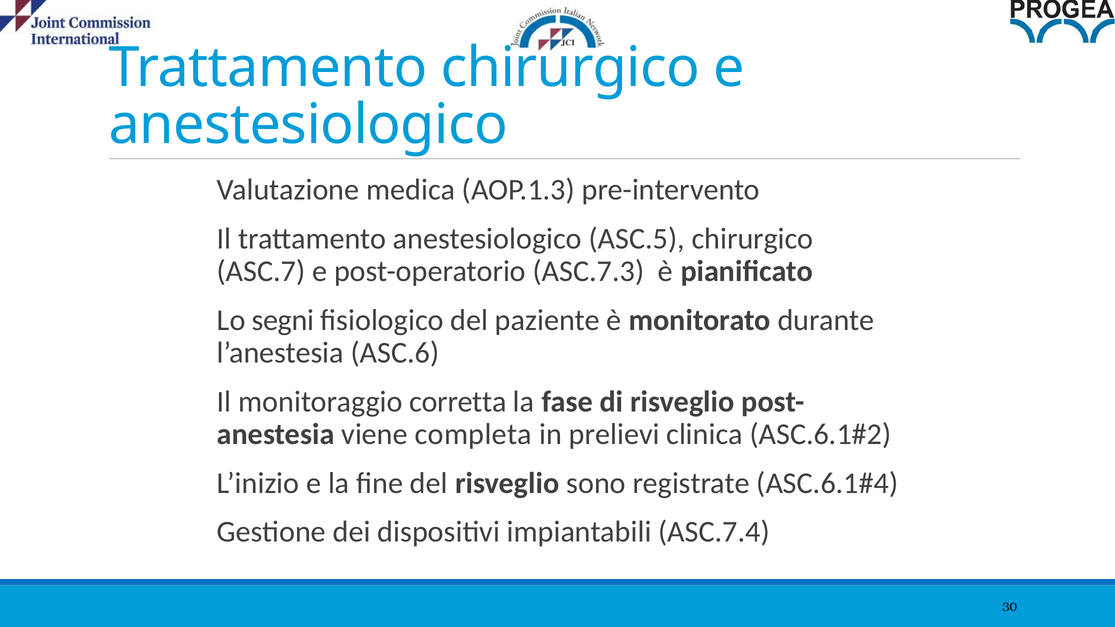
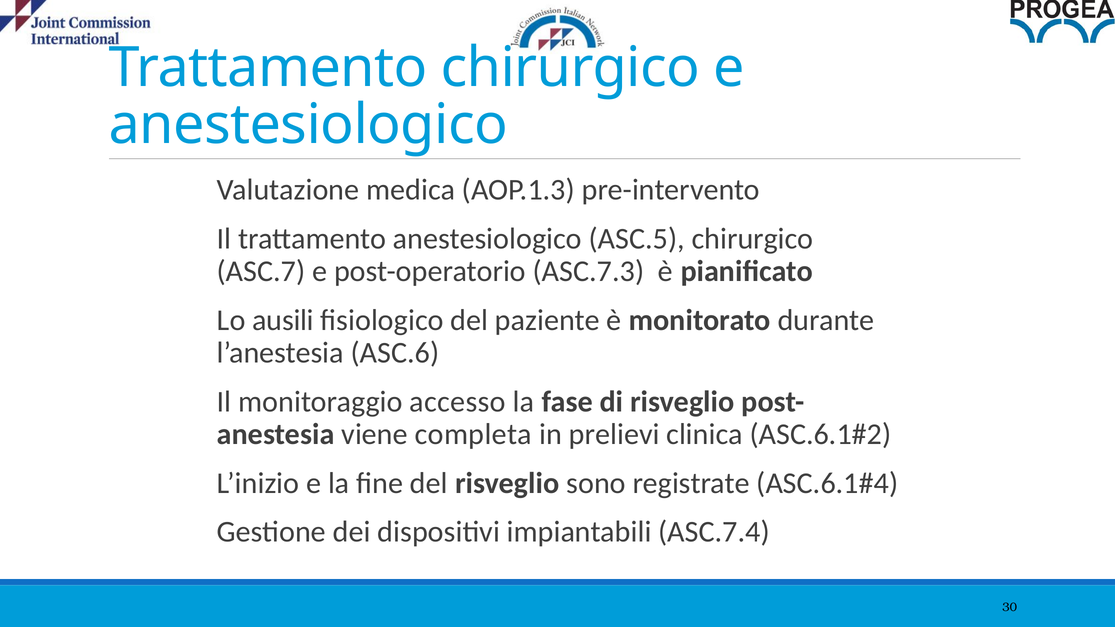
segni: segni -> ausili
corretta: corretta -> accesso
